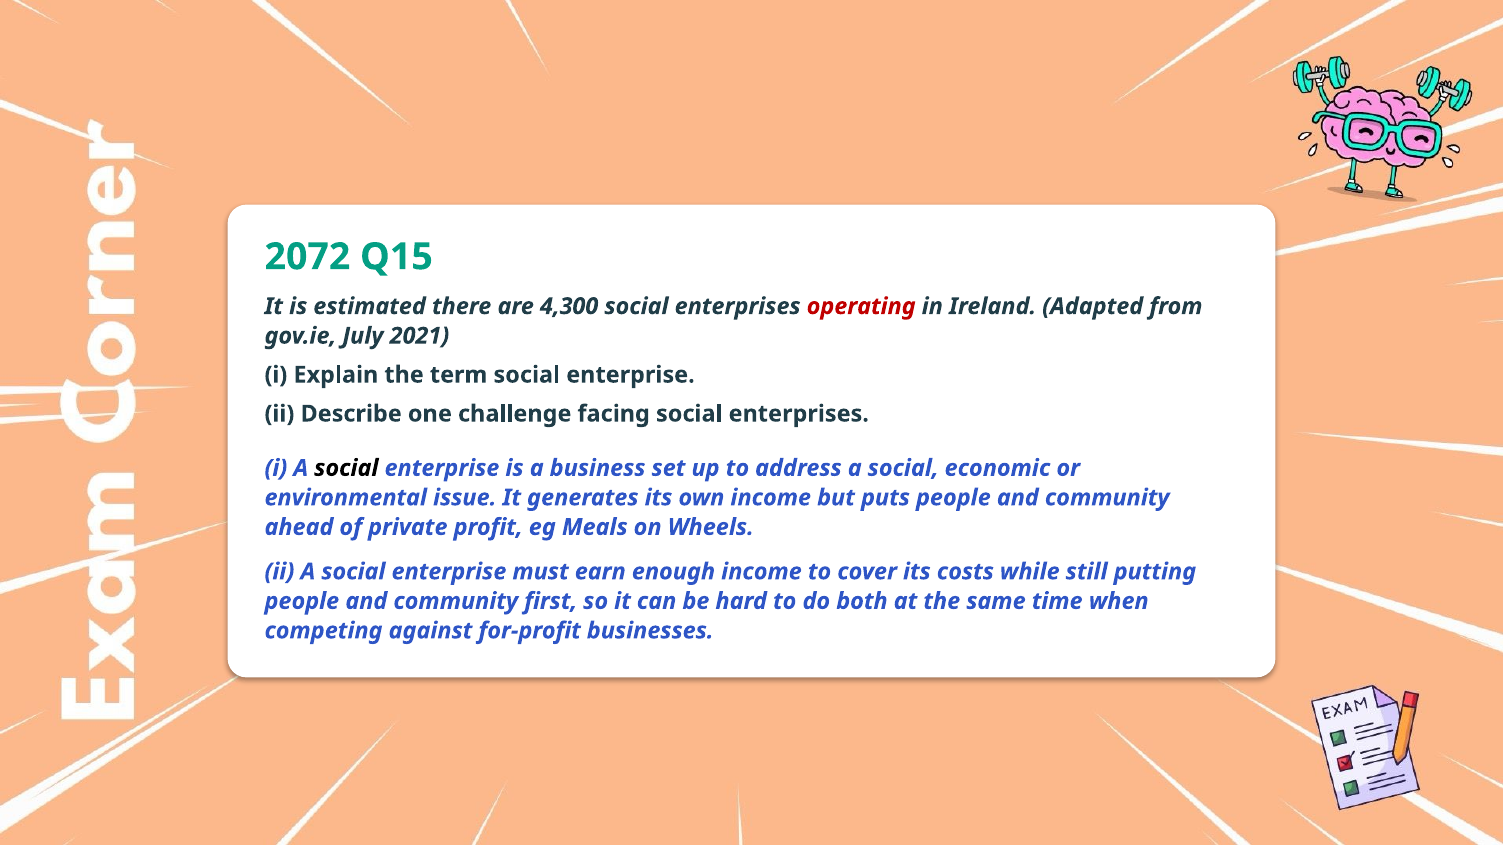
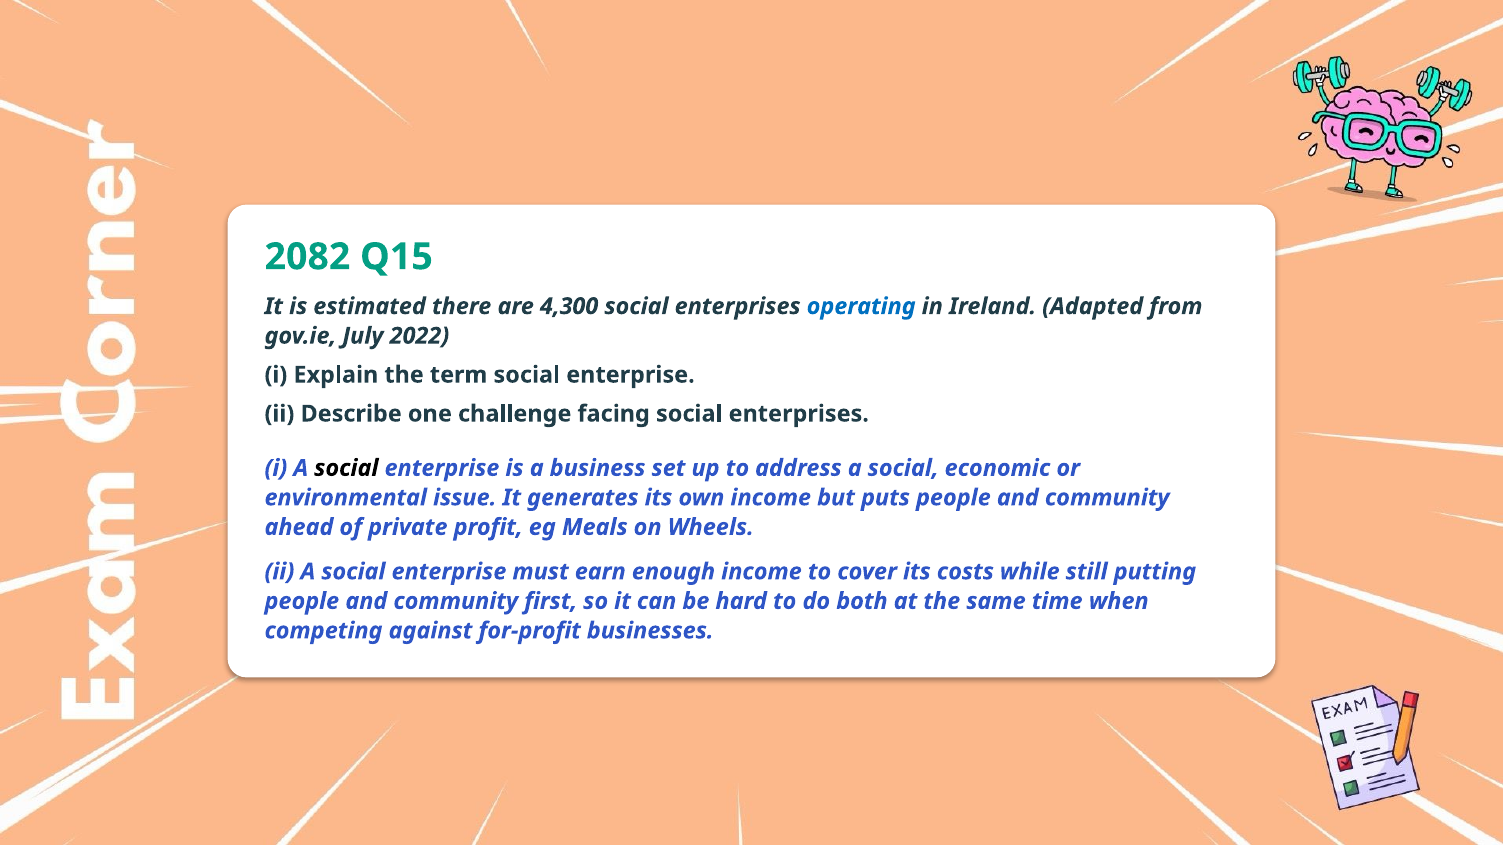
2072: 2072 -> 2082
operating colour: red -> blue
2021: 2021 -> 2022
